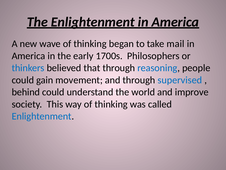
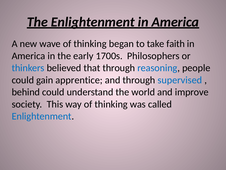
mail: mail -> faith
movement: movement -> apprentice
